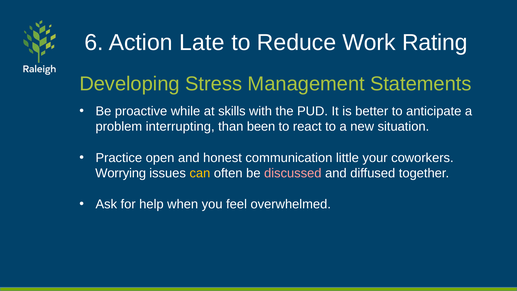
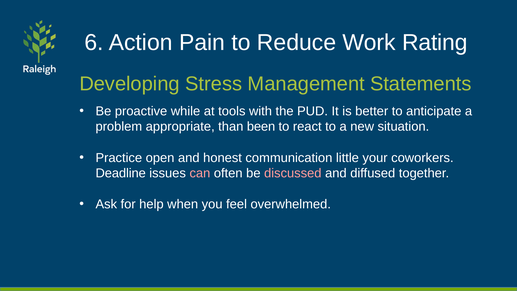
Late: Late -> Pain
skills: skills -> tools
interrupting: interrupting -> appropriate
Worrying: Worrying -> Deadline
can colour: yellow -> pink
